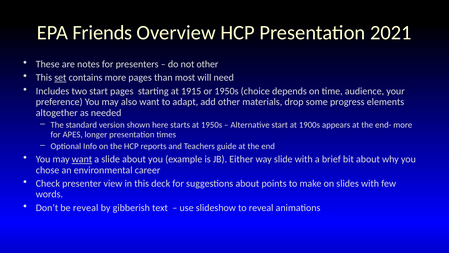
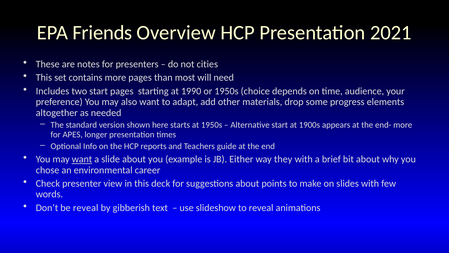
not other: other -> cities
set underline: present -> none
1915: 1915 -> 1990
way slide: slide -> they
